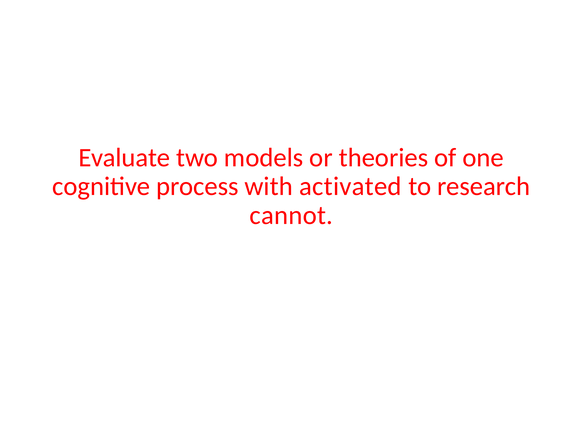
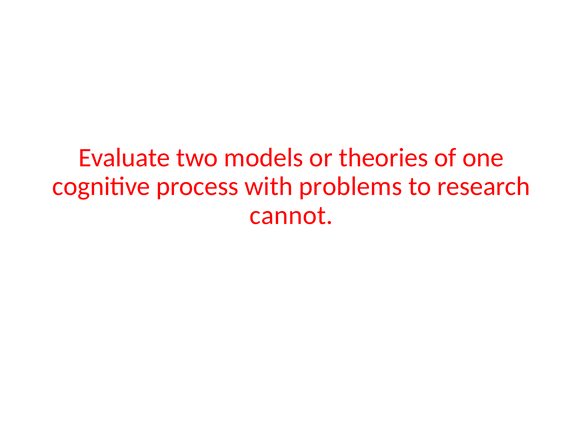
activated: activated -> problems
